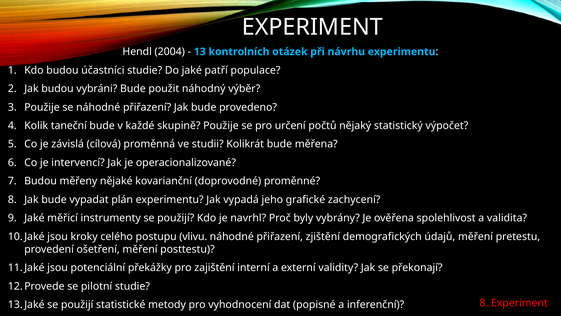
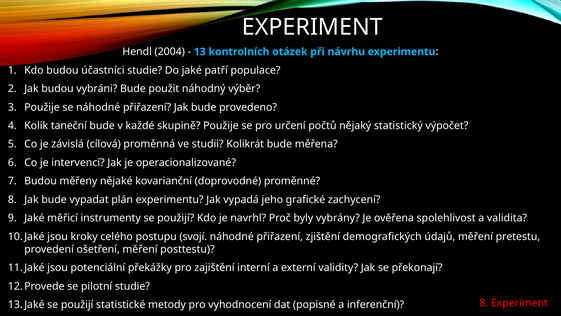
vlivu: vlivu -> svojí
